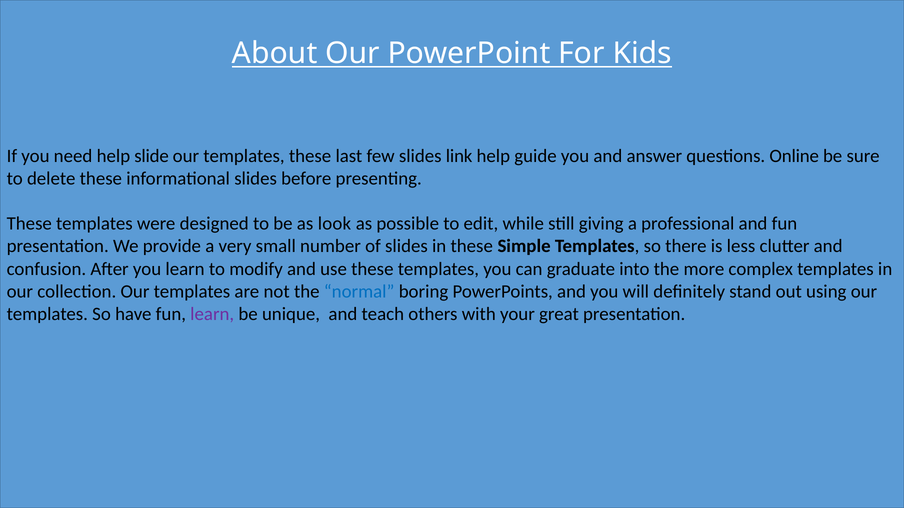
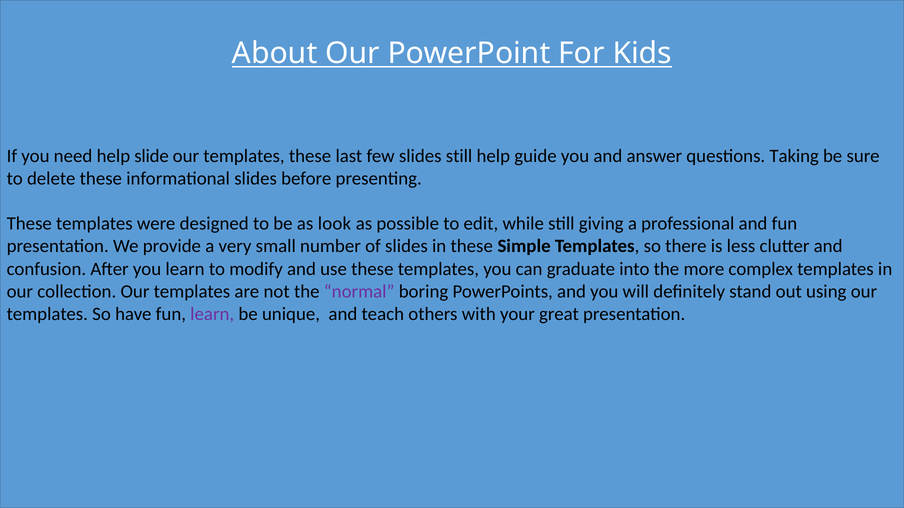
slides link: link -> still
Online: Online -> Taking
normal colour: blue -> purple
